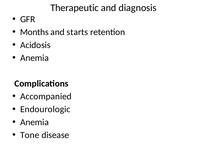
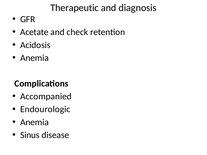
Months: Months -> Acetate
starts: starts -> check
Tone: Tone -> Sinus
